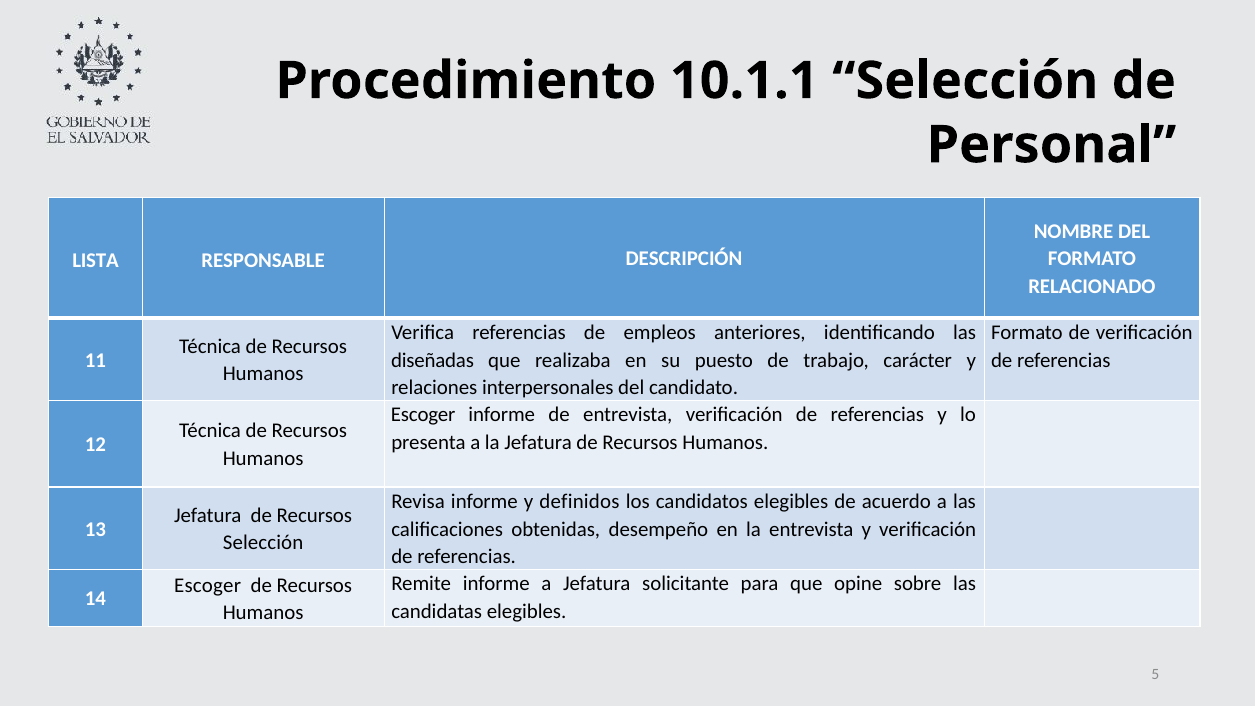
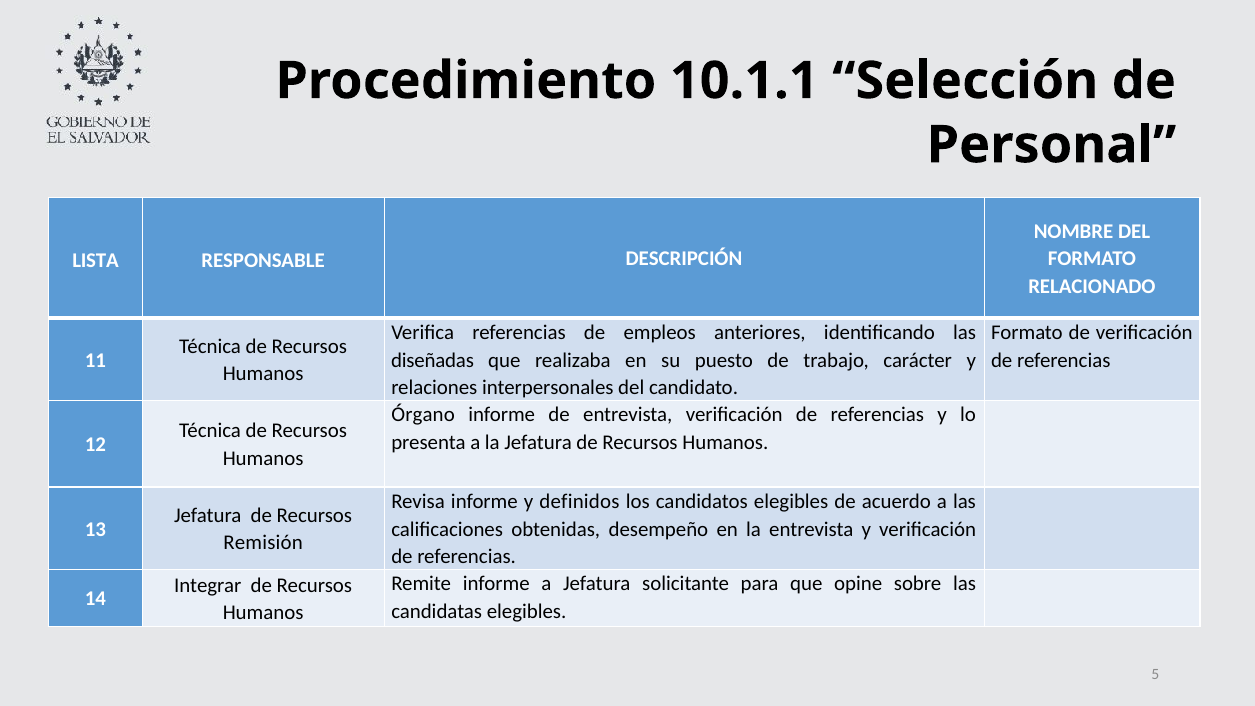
Escoger at (423, 415): Escoger -> Órgano
Selección at (263, 543): Selección -> Remisión
Escoger at (208, 585): Escoger -> Integrar
